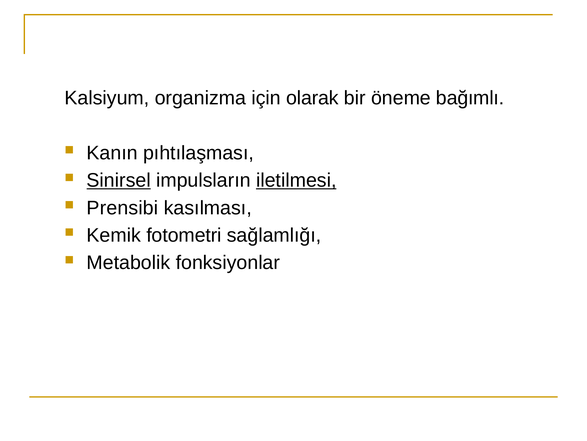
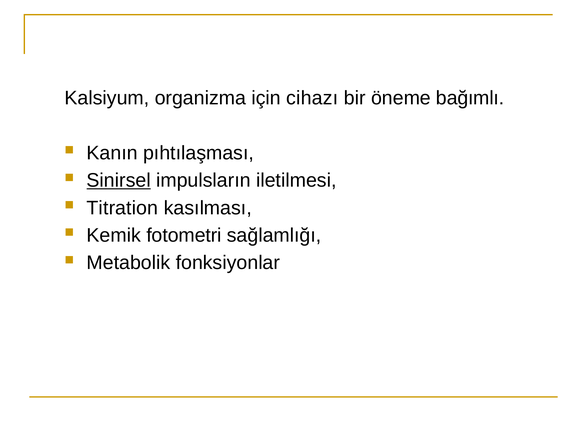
olarak: olarak -> cihazı
iletilmesi underline: present -> none
Prensibi: Prensibi -> Titration
